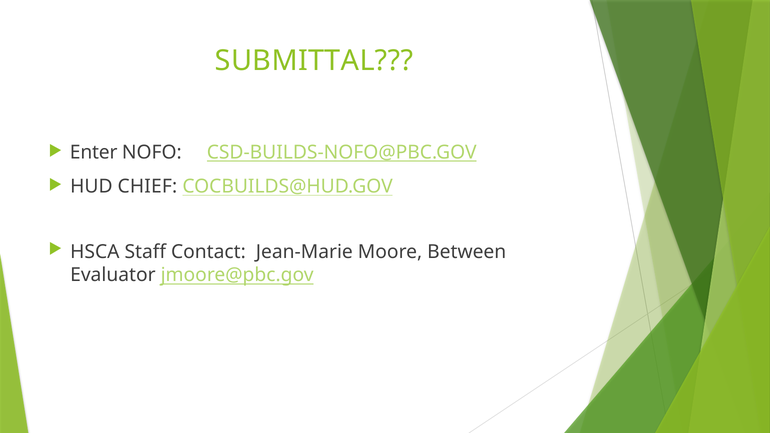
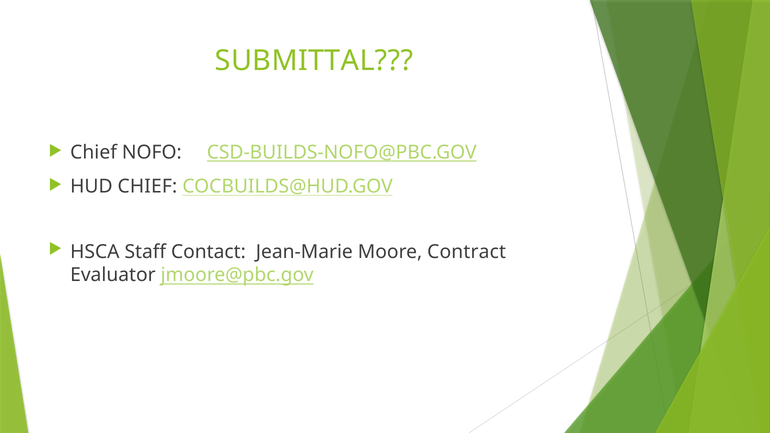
Enter at (94, 152): Enter -> Chief
Between: Between -> Contract
